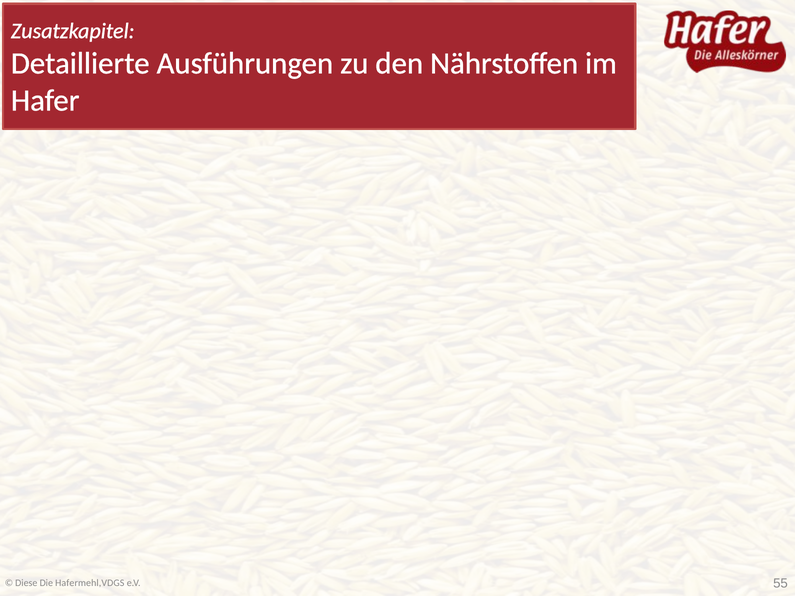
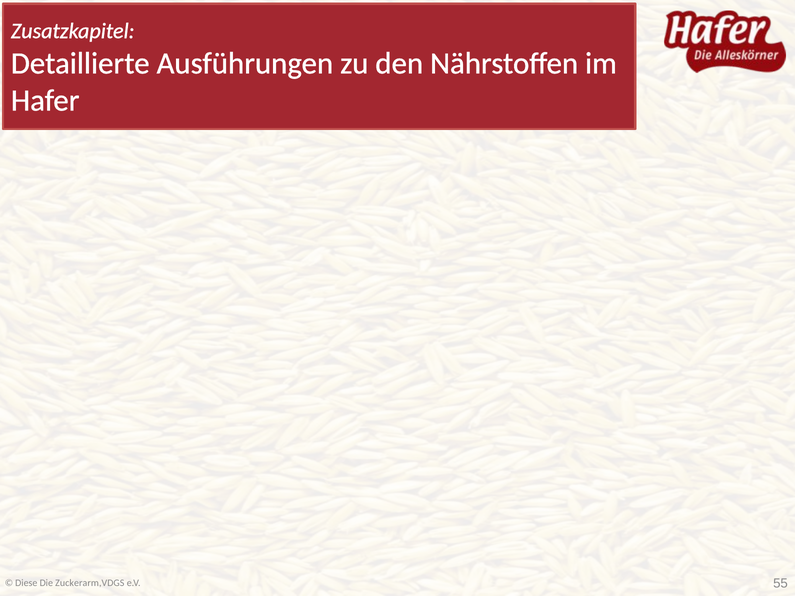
Hafermehl,VDGS: Hafermehl,VDGS -> Zuckerarm,VDGS
